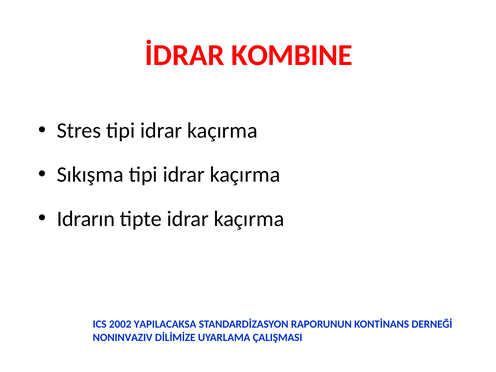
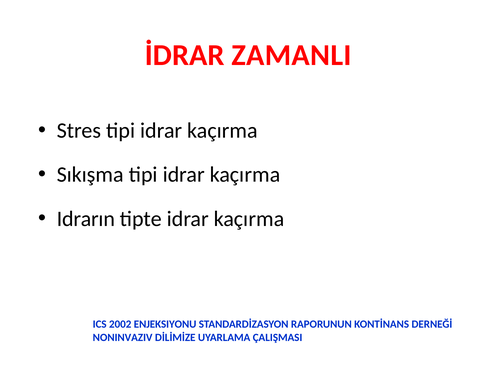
KOMBINE: KOMBINE -> ZAMANLI
YAPILACAKSA: YAPILACAKSA -> ENJEKSIYONU
